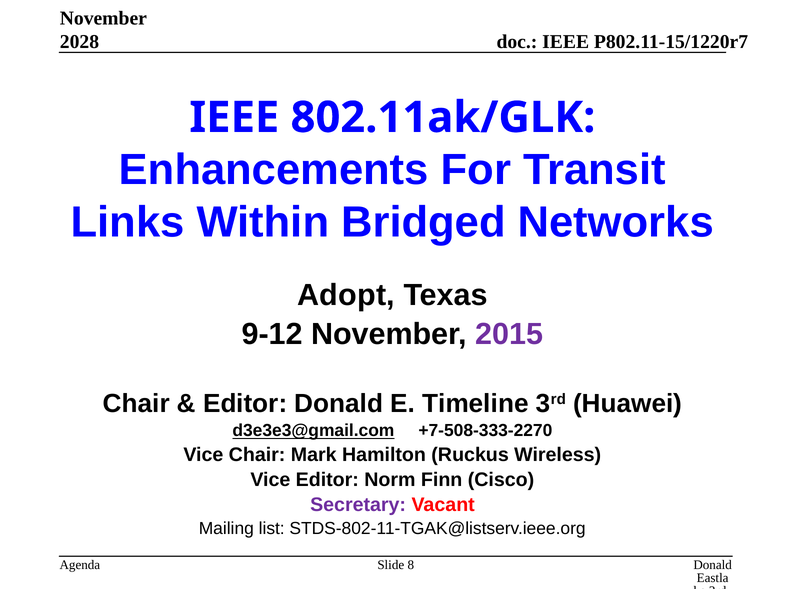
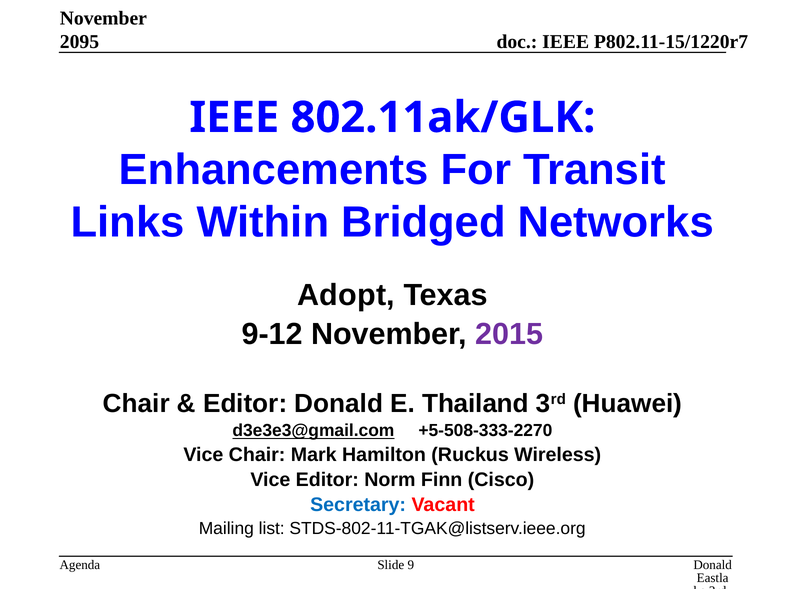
2028: 2028 -> 2095
Timeline: Timeline -> Thailand
+7-508-333-2270: +7-508-333-2270 -> +5-508-333-2270
Secretary colour: purple -> blue
8: 8 -> 9
